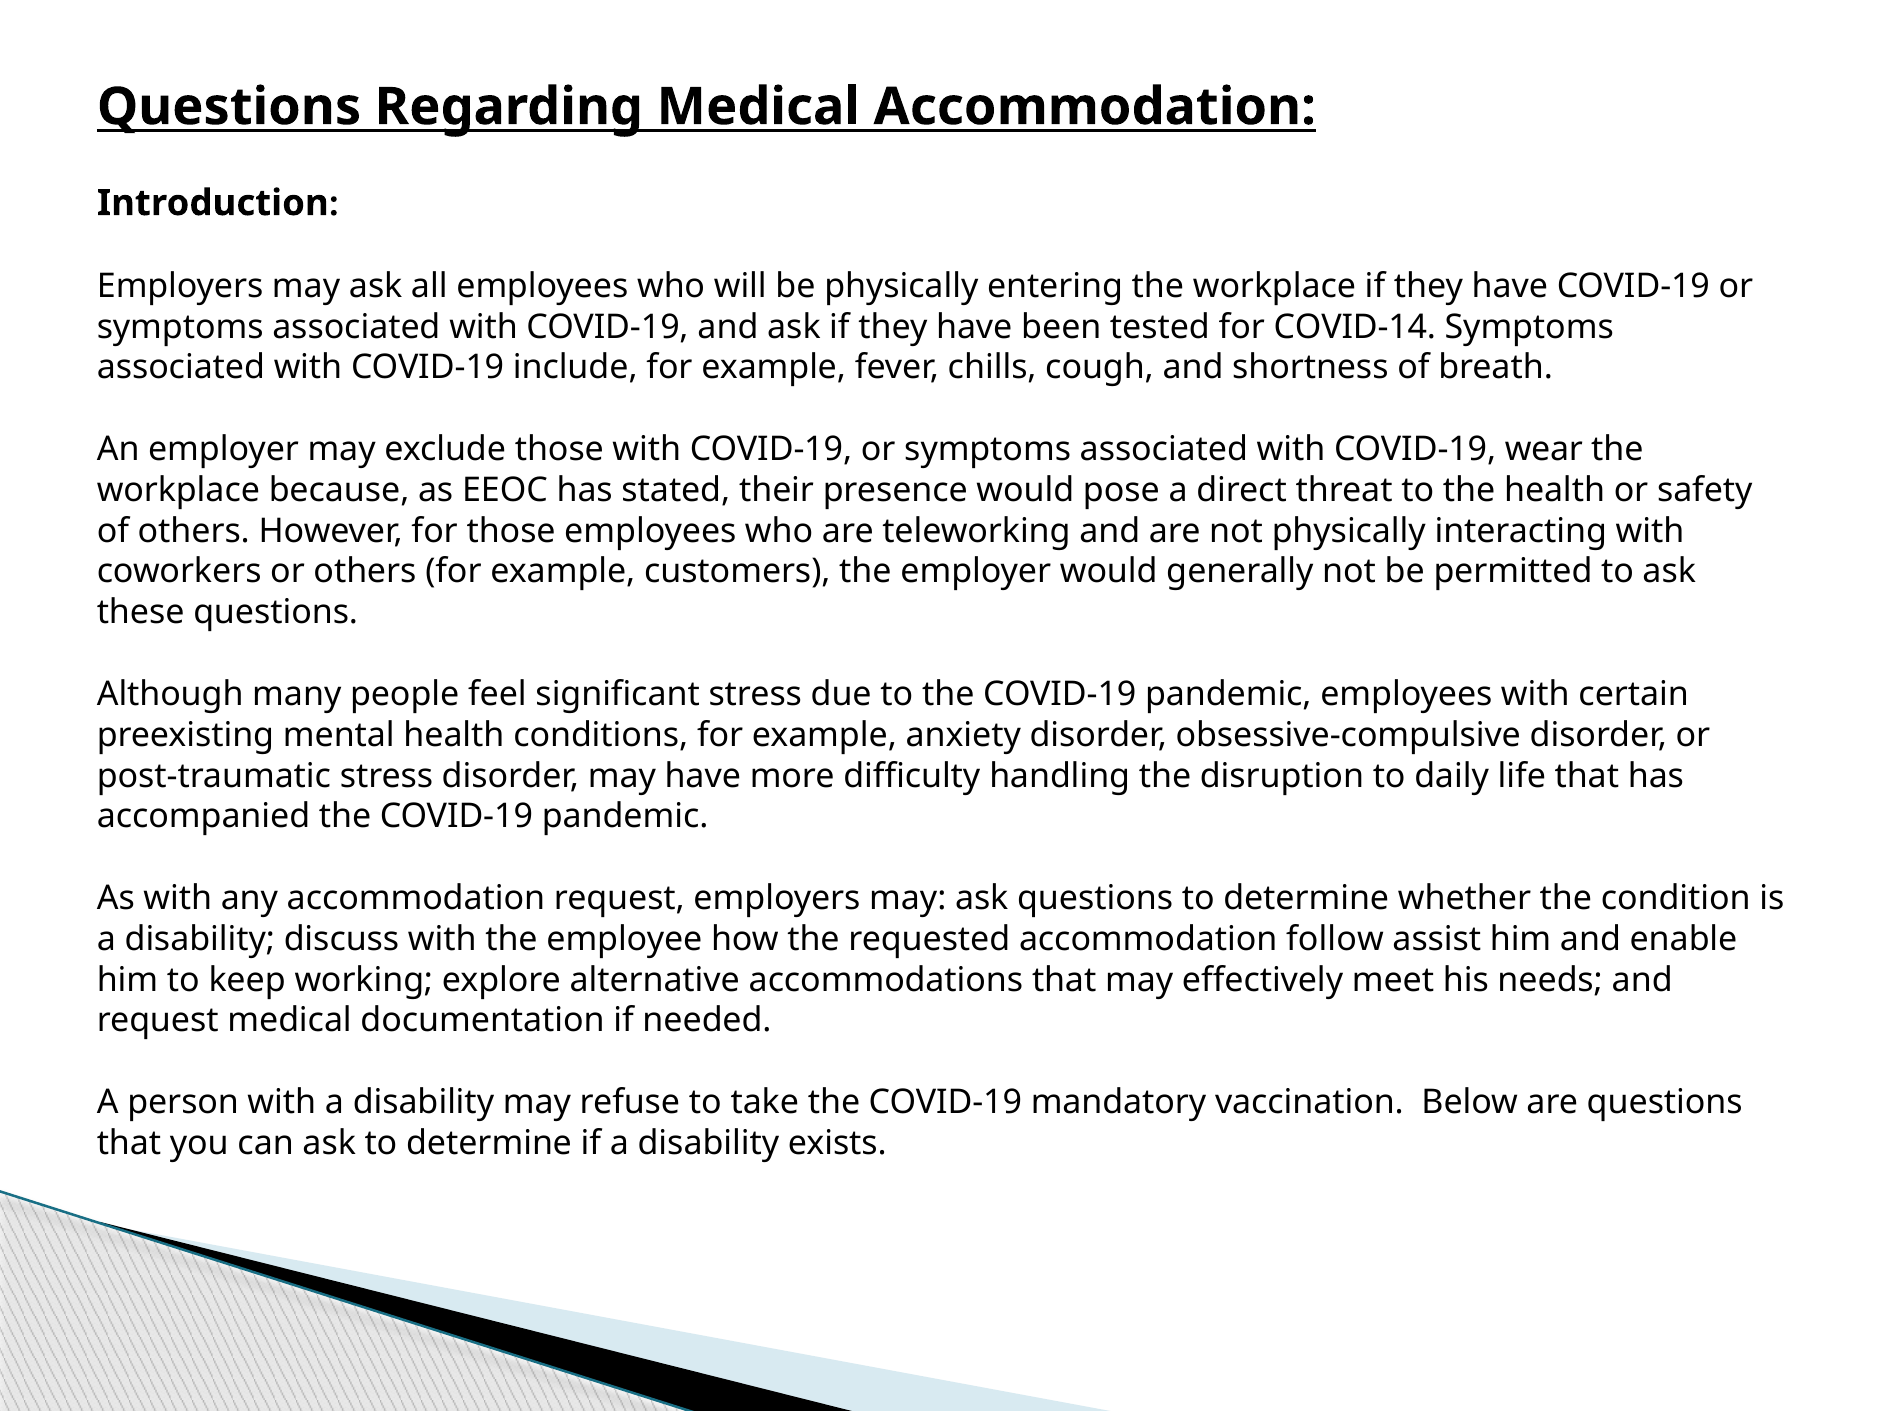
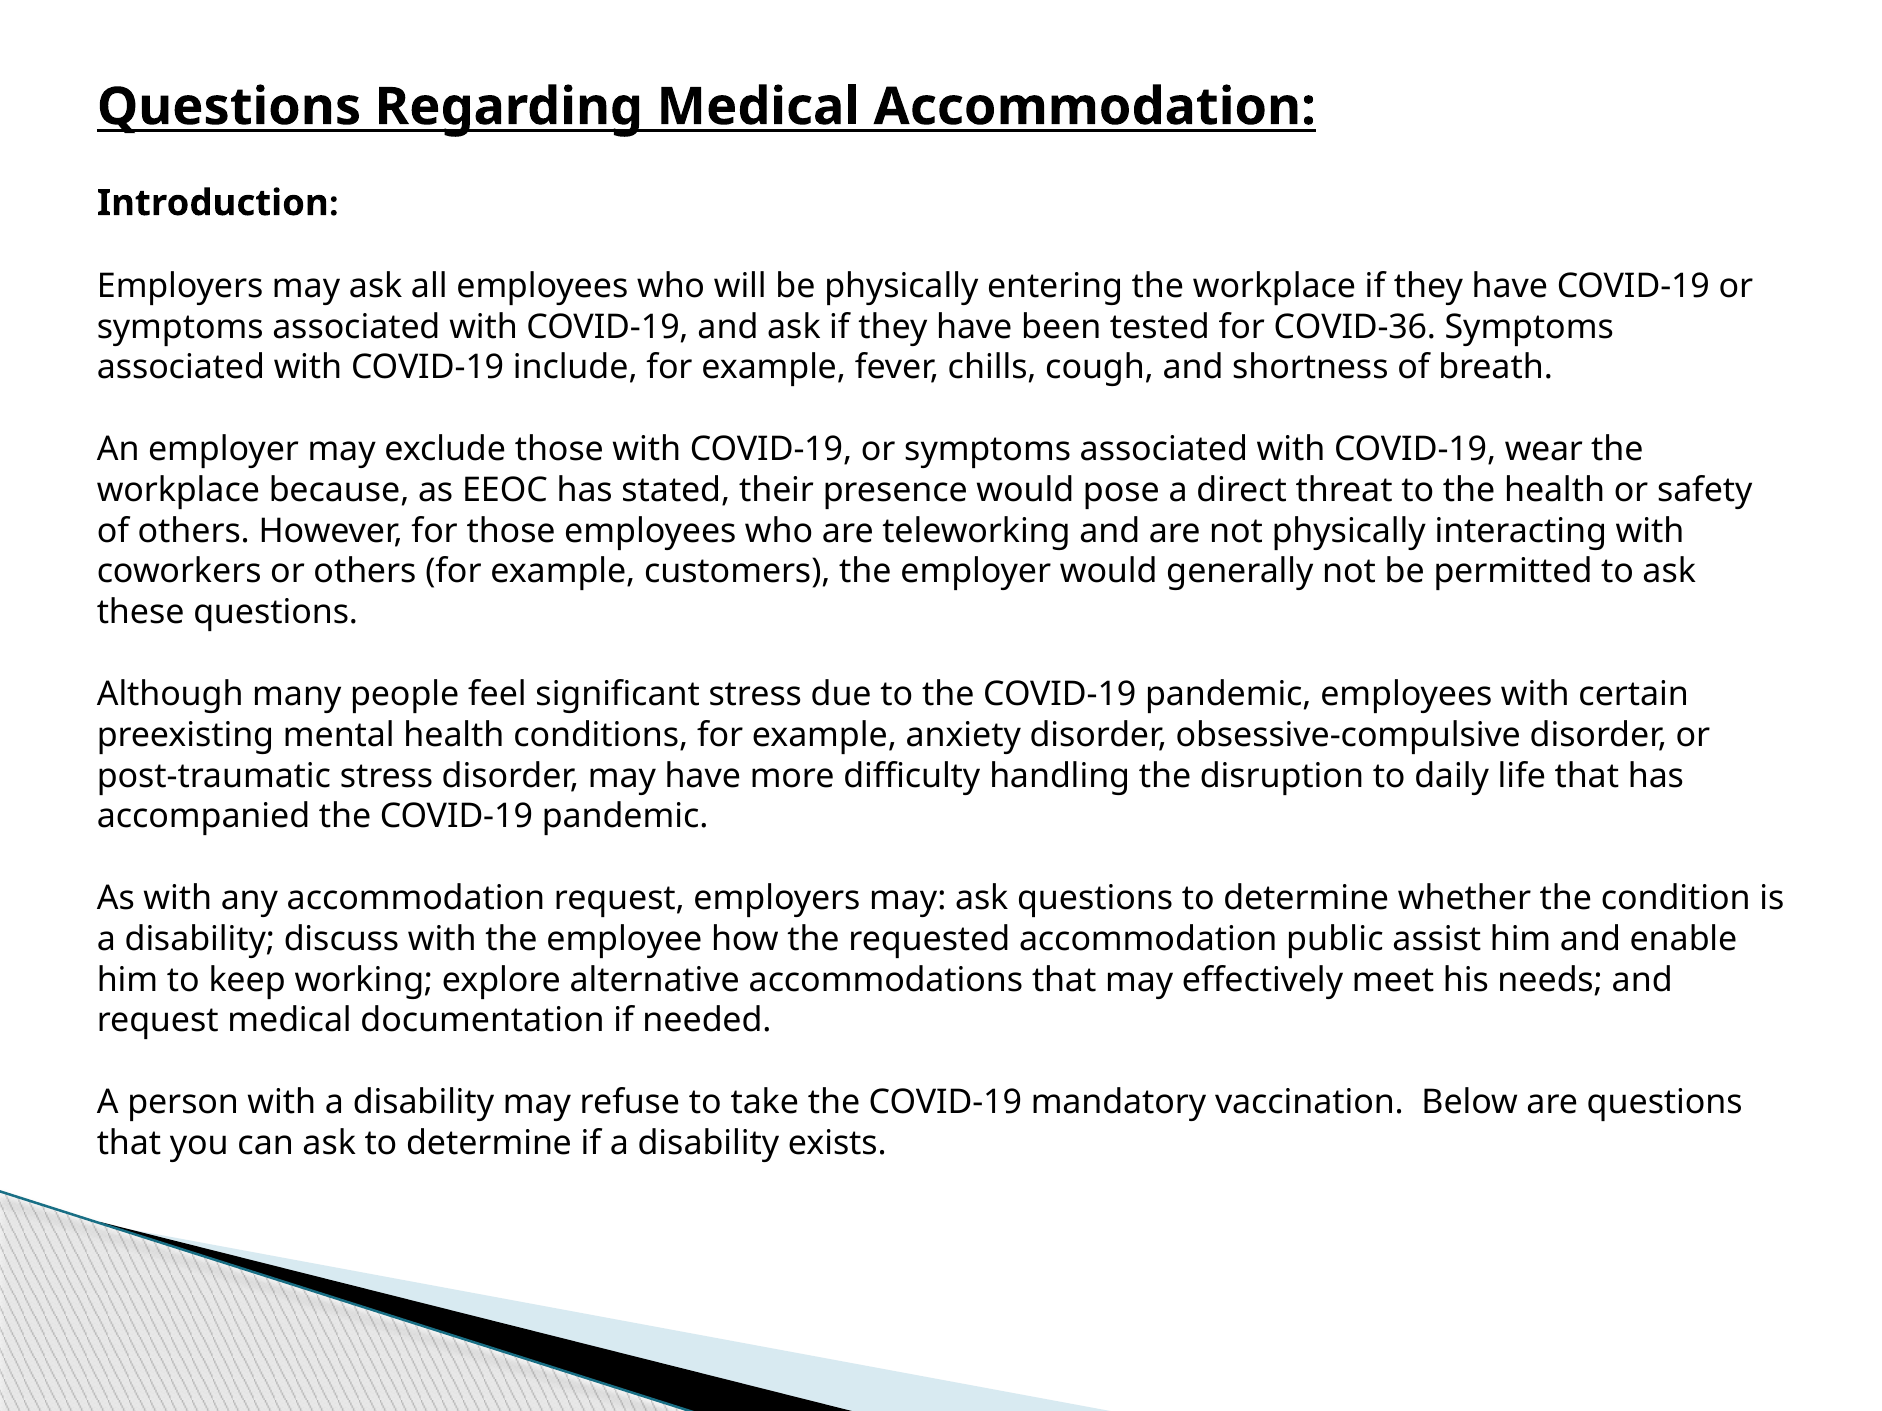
COVID-14: COVID-14 -> COVID-36
follow: follow -> public
